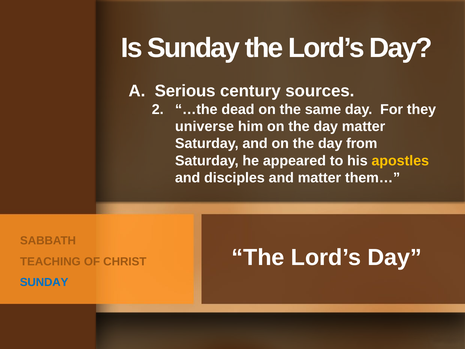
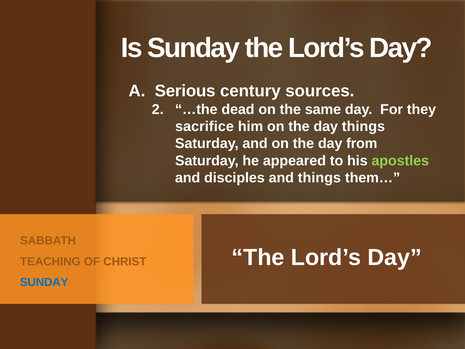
universe: universe -> sacrifice
day matter: matter -> things
apostles colour: yellow -> light green
and matter: matter -> things
